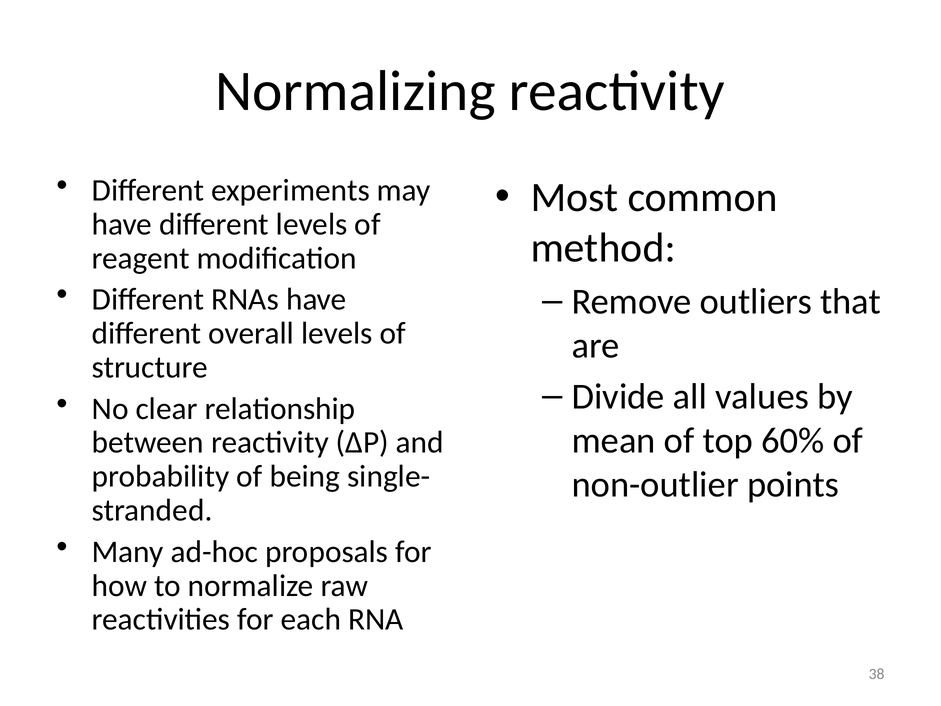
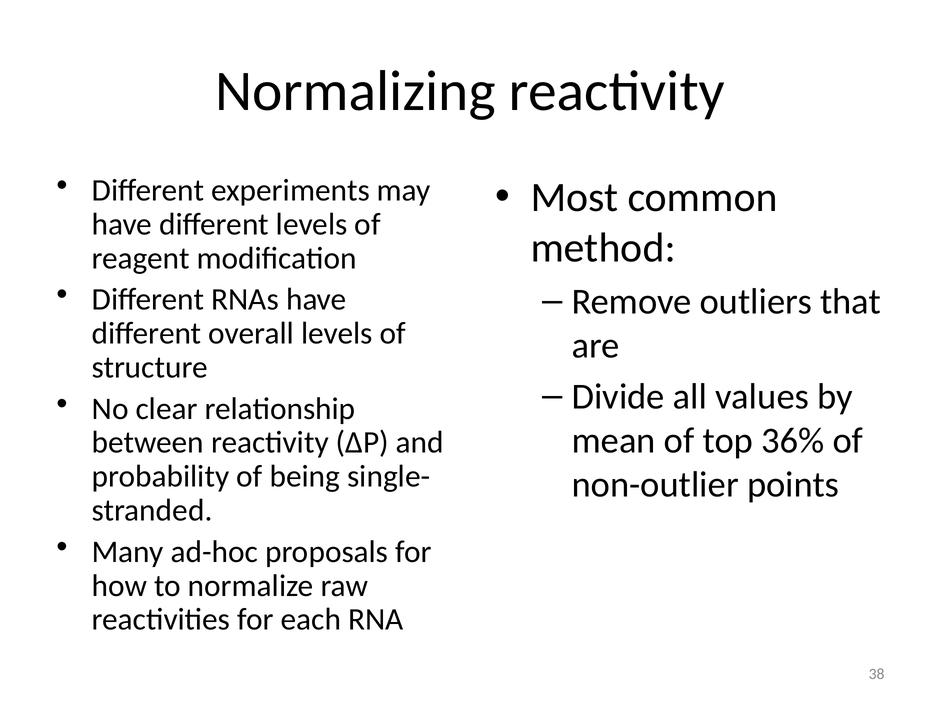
60%: 60% -> 36%
